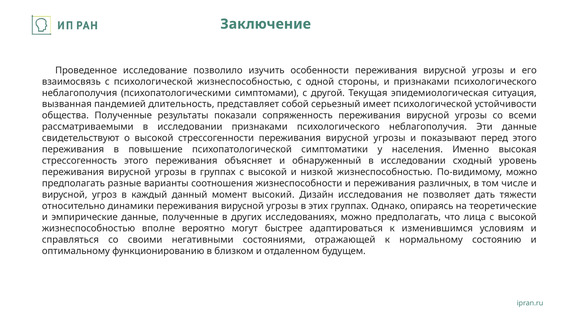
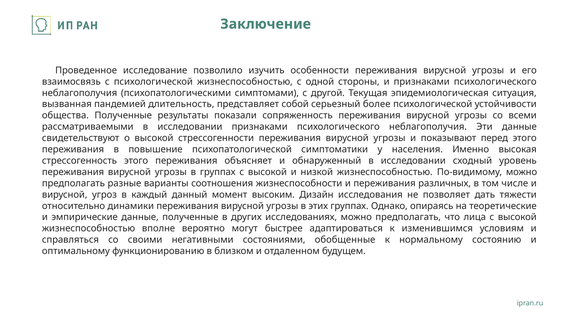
имеет: имеет -> более
высокий: высокий -> высоким
отражающей: отражающей -> обобщенные
